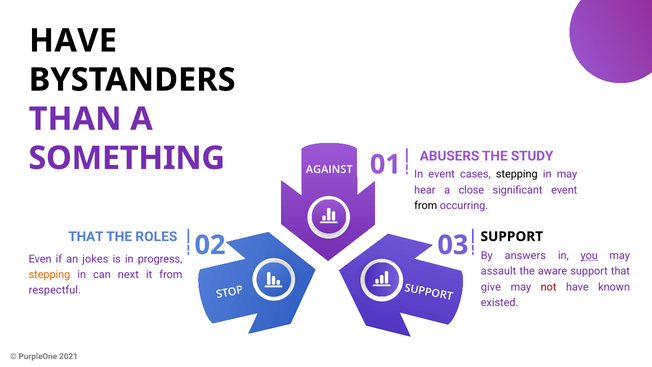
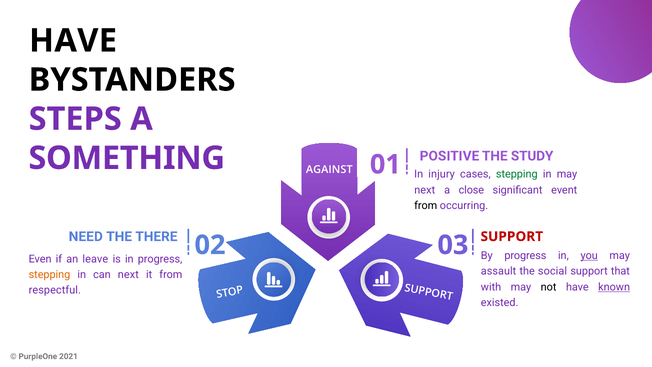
THAN: THAN -> STEPS
ABUSERS: ABUSERS -> POSITIVE
In event: event -> injury
stepping at (517, 174) colour: black -> green
hear at (425, 190): hear -> next
THAT at (86, 236): THAT -> NEED
ROLES: ROLES -> THERE
SUPPORT at (512, 236) colour: black -> red
By answers: answers -> progress
jokes: jokes -> leave
aware: aware -> social
give: give -> with
not colour: red -> black
known underline: none -> present
